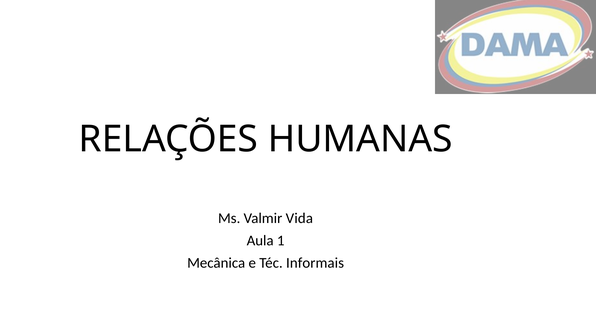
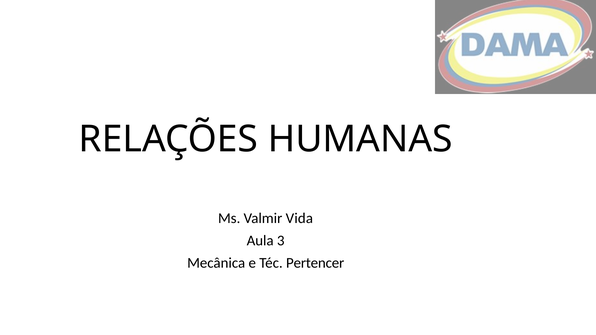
1: 1 -> 3
Informais: Informais -> Pertencer
